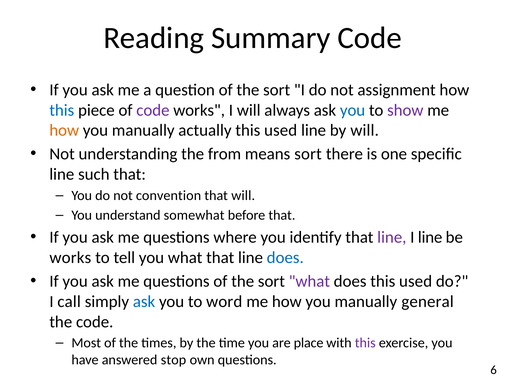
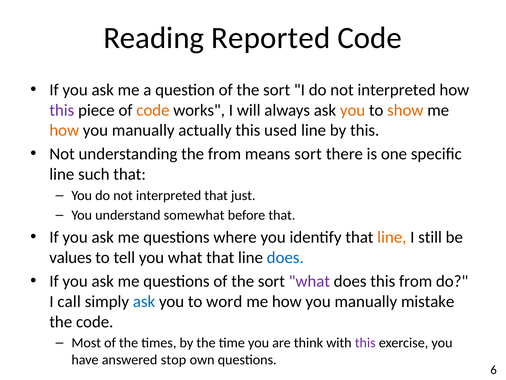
Summary: Summary -> Reported
I do not assignment: assignment -> interpreted
this at (62, 110) colour: blue -> purple
code at (153, 110) colour: purple -> orange
you at (353, 110) colour: blue -> orange
show colour: purple -> orange
by will: will -> this
You do not convention: convention -> interpreted
that will: will -> just
line at (392, 237) colour: purple -> orange
I line: line -> still
works at (70, 257): works -> values
does this used: used -> from
general: general -> mistake
place: place -> think
